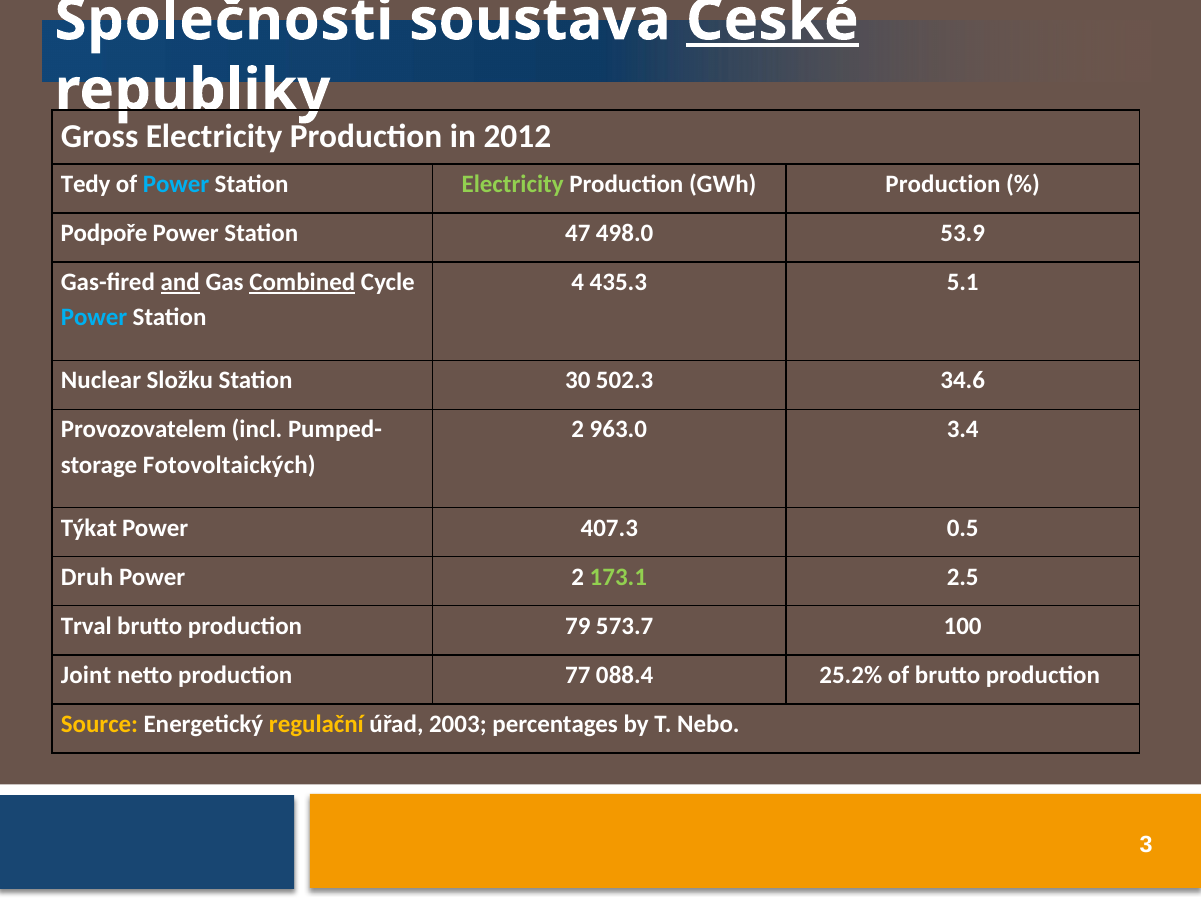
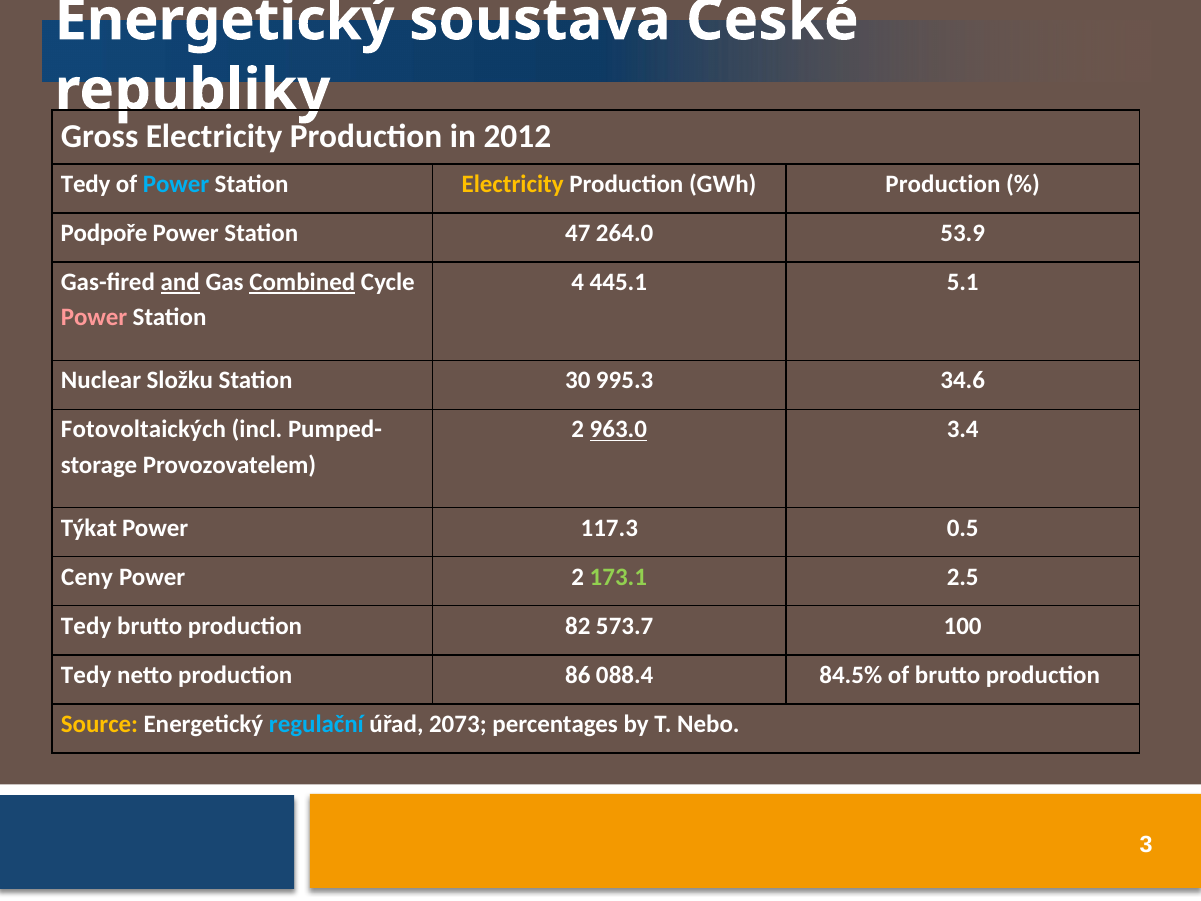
Společnosti at (224, 20): Společnosti -> Energetický
České underline: present -> none
Electricity at (513, 184) colour: light green -> yellow
498.0: 498.0 -> 264.0
435.3: 435.3 -> 445.1
Power at (94, 317) colour: light blue -> pink
502.3: 502.3 -> 995.3
Provozovatelem: Provozovatelem -> Fotovoltaických
963.0 underline: none -> present
Fotovoltaických: Fotovoltaických -> Provozovatelem
407.3: 407.3 -> 117.3
Druh: Druh -> Ceny
Trval at (86, 626): Trval -> Tedy
79: 79 -> 82
Joint at (86, 675): Joint -> Tedy
77: 77 -> 86
25.2%: 25.2% -> 84.5%
regulační colour: yellow -> light blue
2003: 2003 -> 2073
